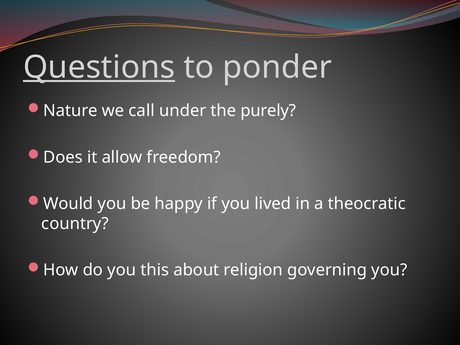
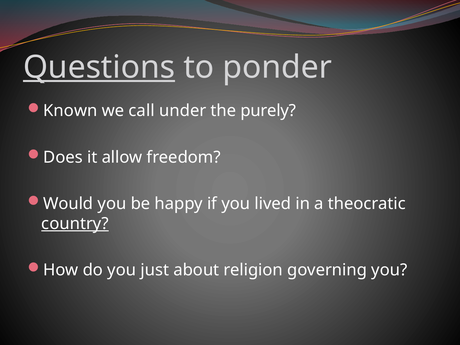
Nature: Nature -> Known
country underline: none -> present
this: this -> just
